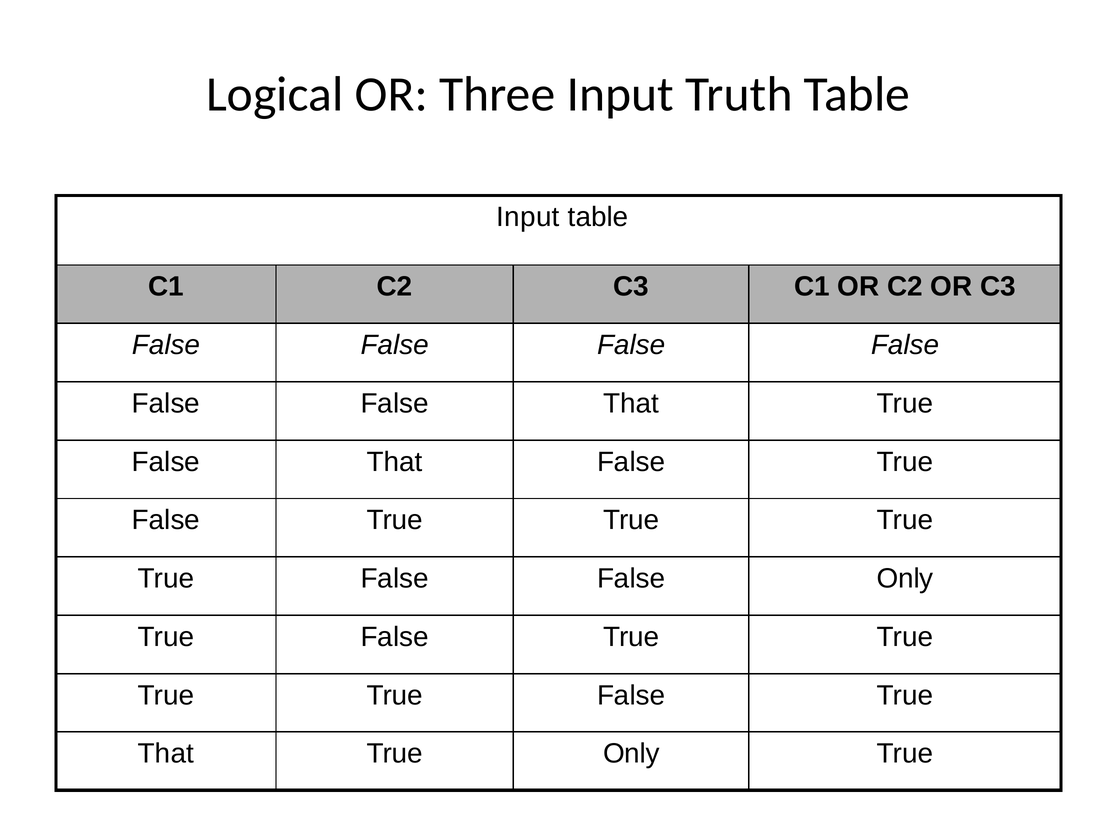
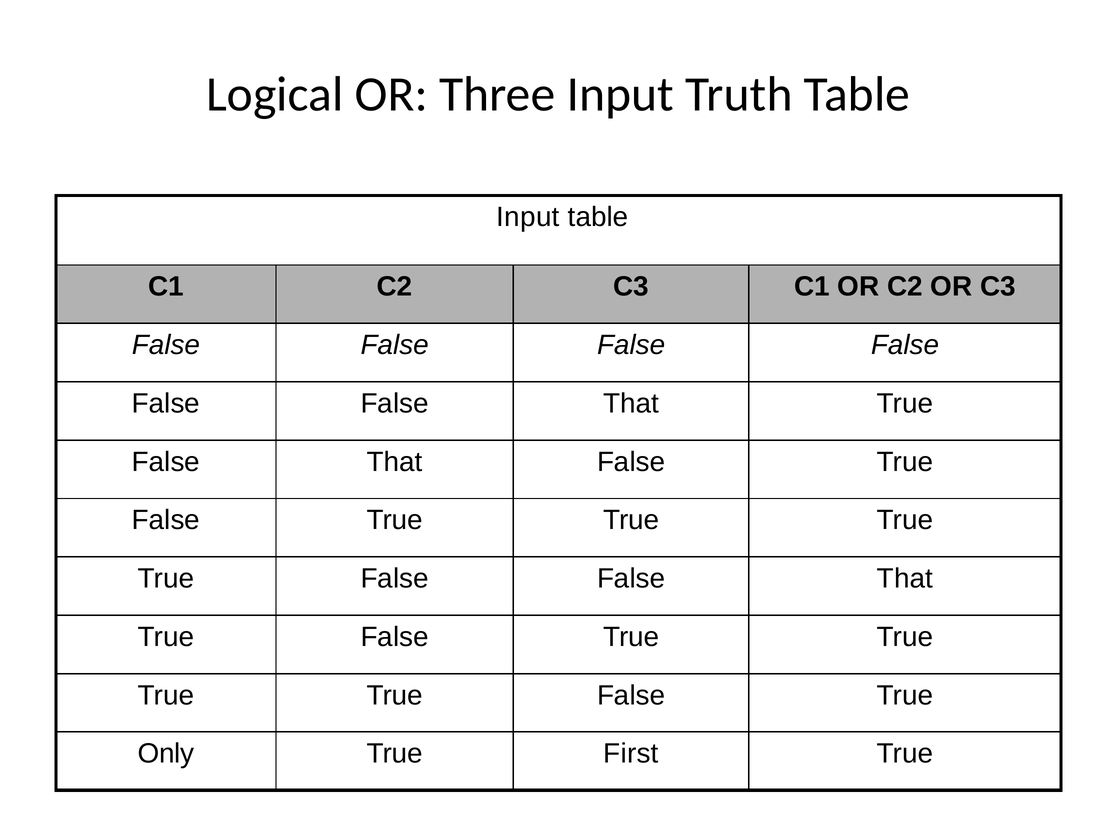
True False False Only: Only -> That
That at (166, 754): That -> Only
True Only: Only -> First
